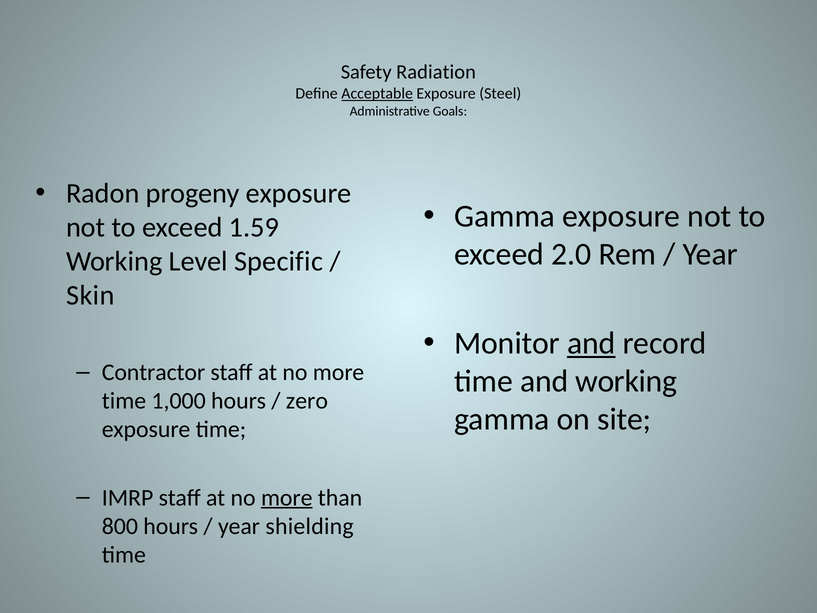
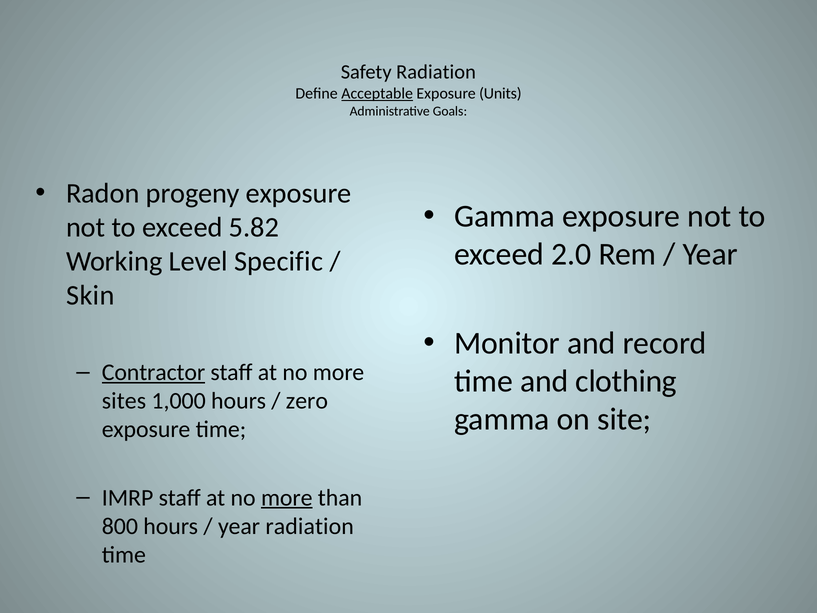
Steel: Steel -> Units
1.59: 1.59 -> 5.82
and at (591, 343) underline: present -> none
Contractor underline: none -> present
and working: working -> clothing
time at (124, 401): time -> sites
year shielding: shielding -> radiation
